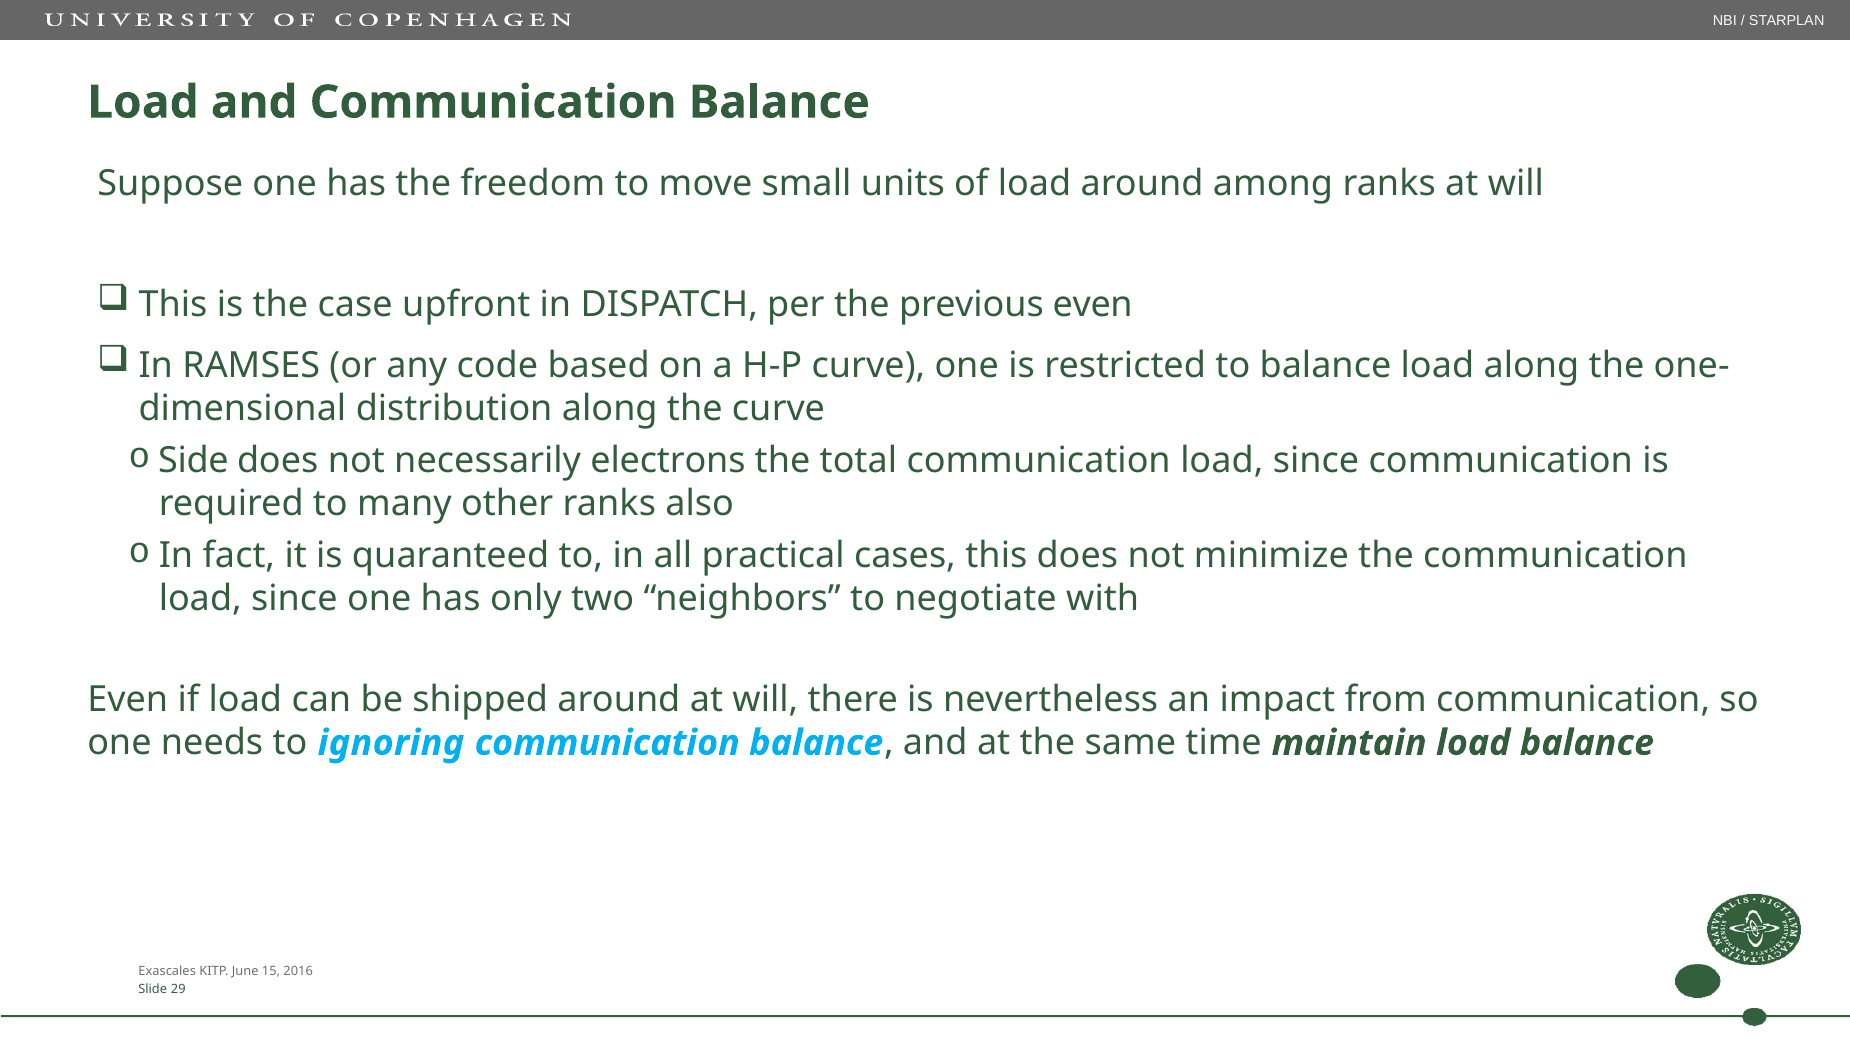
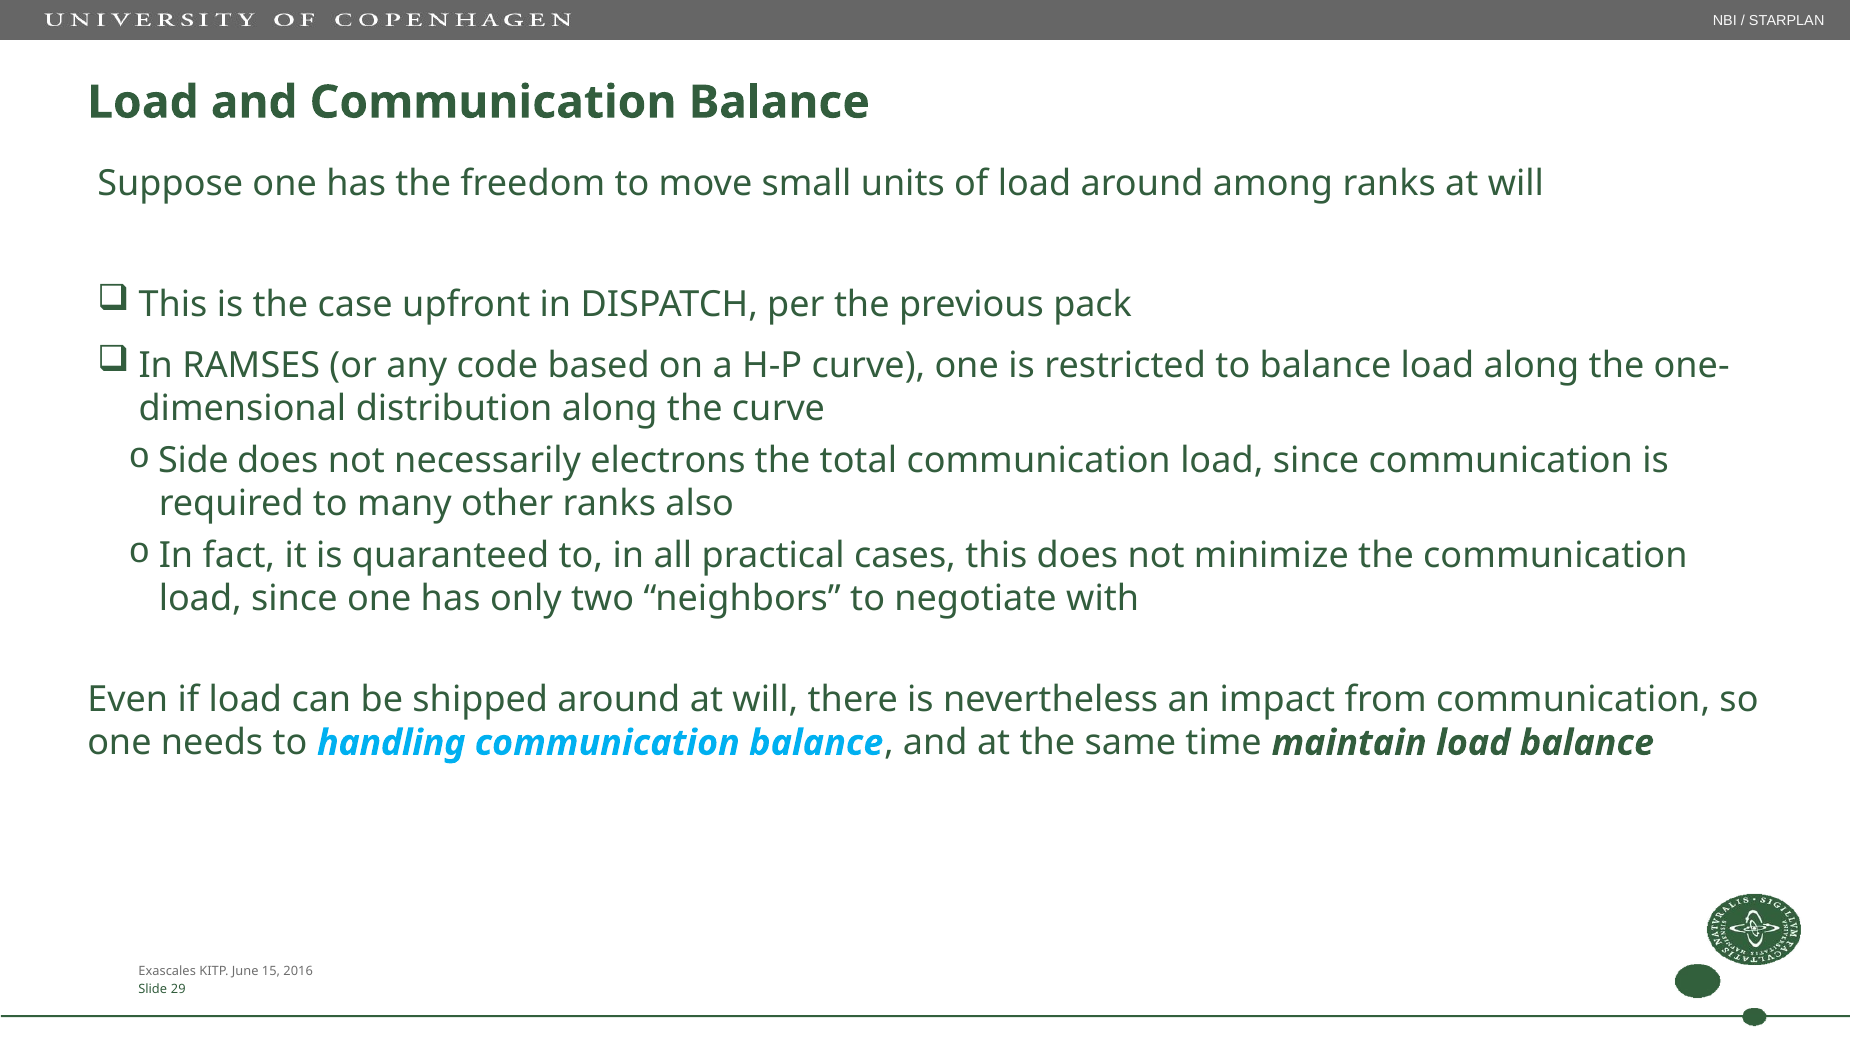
previous even: even -> pack
ignoring: ignoring -> handling
